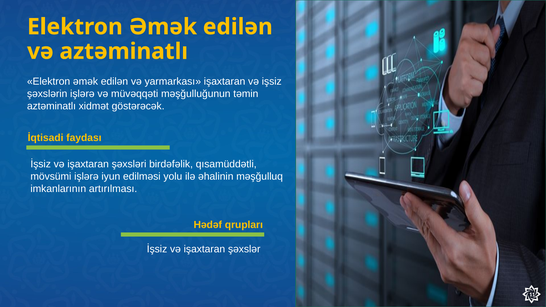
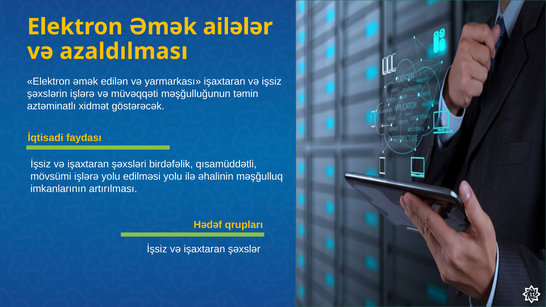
edilən at (238, 27): edilən -> ailələr
və aztəminatlı: aztəminatlı -> azaldılması
işlərə iyun: iyun -> yolu
